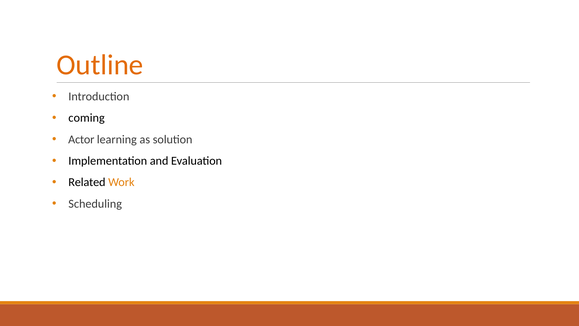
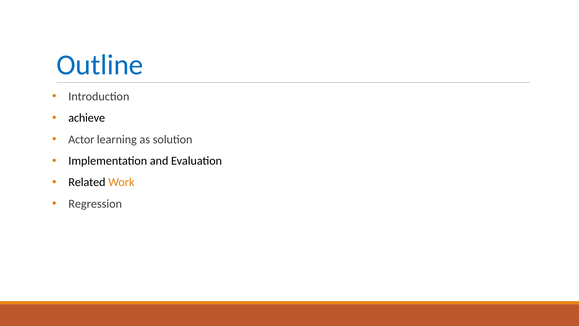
Outline colour: orange -> blue
coming: coming -> achieve
Scheduling: Scheduling -> Regression
